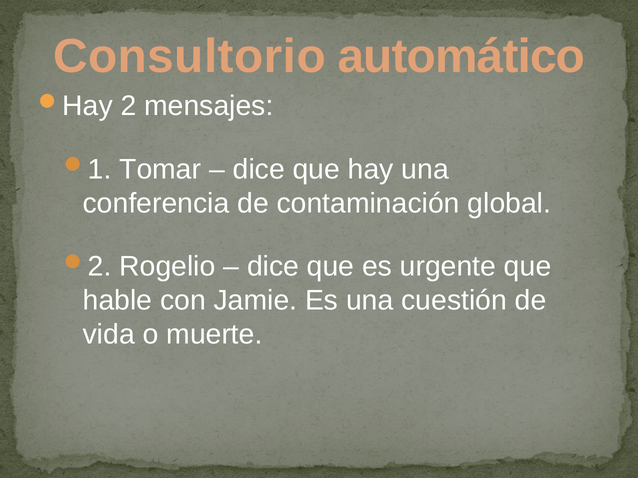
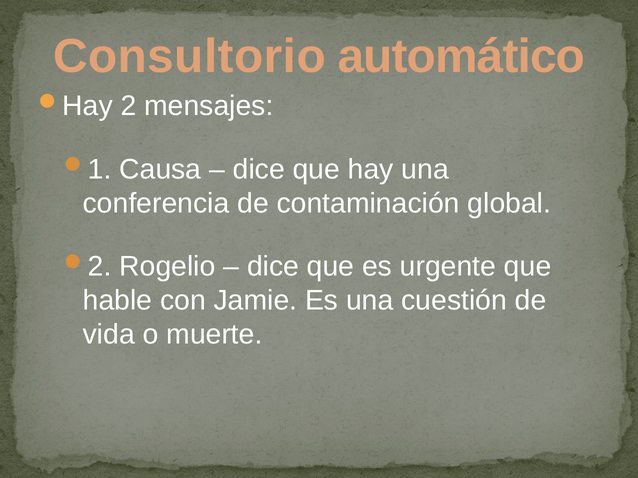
Tomar: Tomar -> Causa
